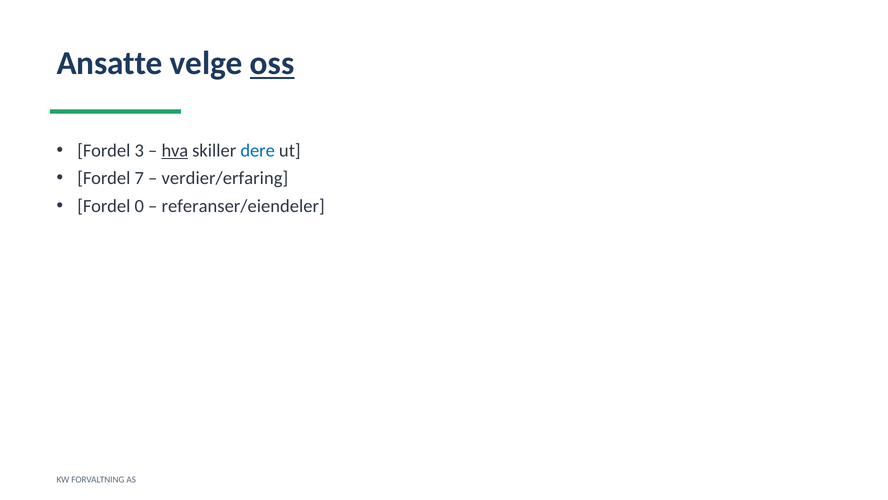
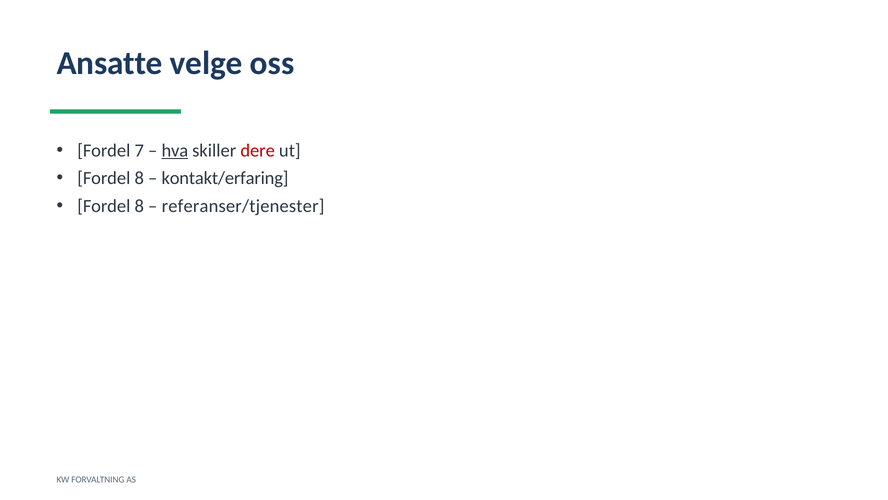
oss underline: present -> none
3: 3 -> 7
dere colour: blue -> red
7 at (139, 178): 7 -> 8
verdier/erfaring: verdier/erfaring -> kontakt/erfaring
0 at (139, 206): 0 -> 8
referanser/eiendeler: referanser/eiendeler -> referanser/tjenester
